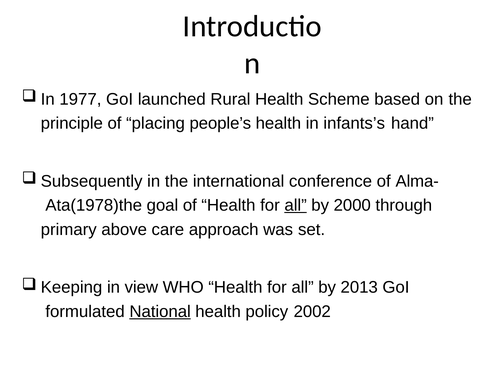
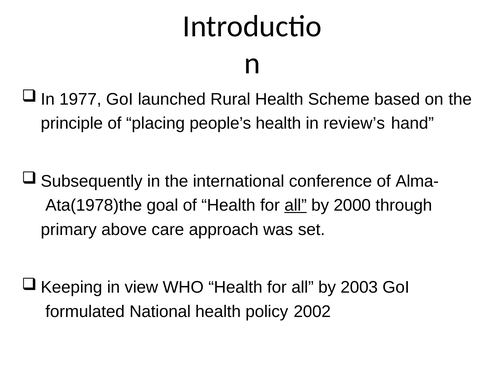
infants’s: infants’s -> review’s
2013: 2013 -> 2003
National underline: present -> none
